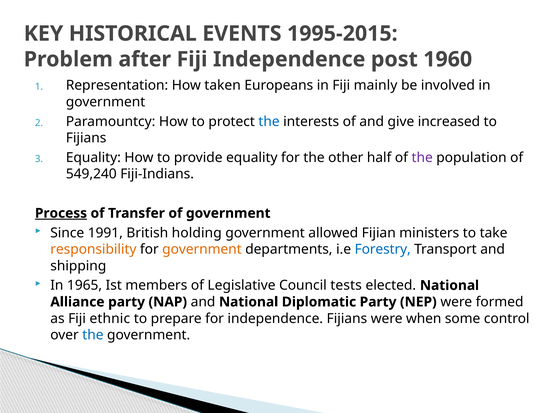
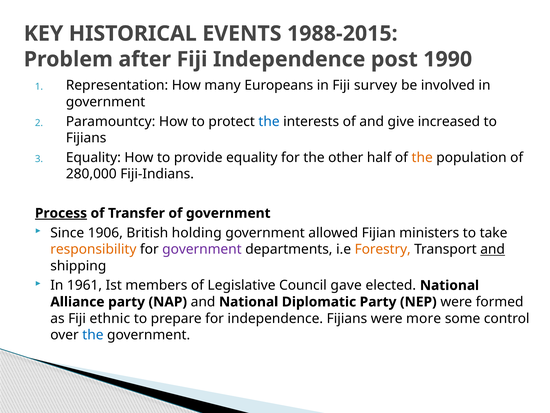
1995-2015: 1995-2015 -> 1988-2015
1960: 1960 -> 1990
taken: taken -> many
mainly: mainly -> survey
the at (422, 157) colour: purple -> orange
549,240: 549,240 -> 280,000
1991: 1991 -> 1906
government at (202, 249) colour: orange -> purple
Forestry colour: blue -> orange
and at (493, 249) underline: none -> present
1965: 1965 -> 1961
tests: tests -> gave
when: when -> more
